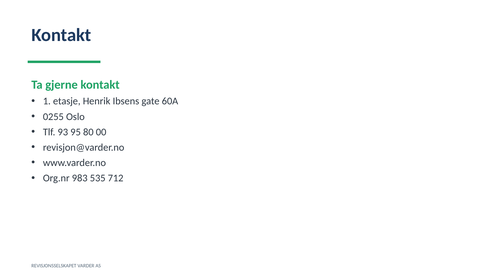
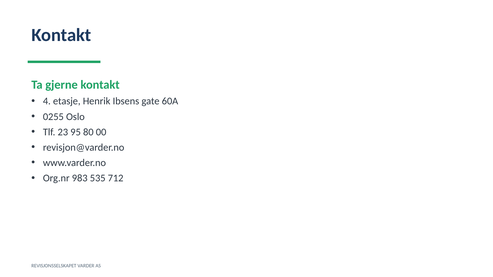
1: 1 -> 4
93: 93 -> 23
